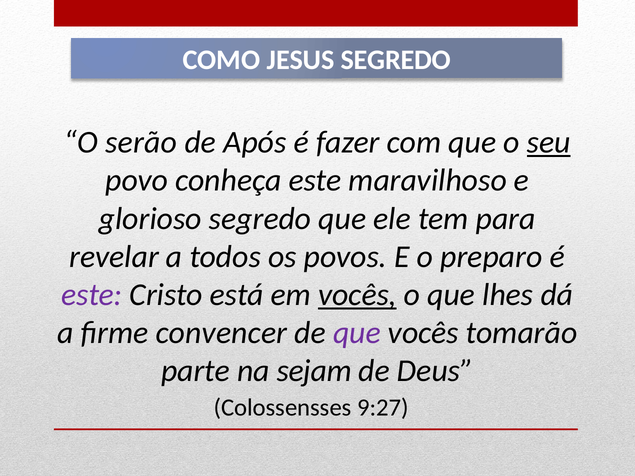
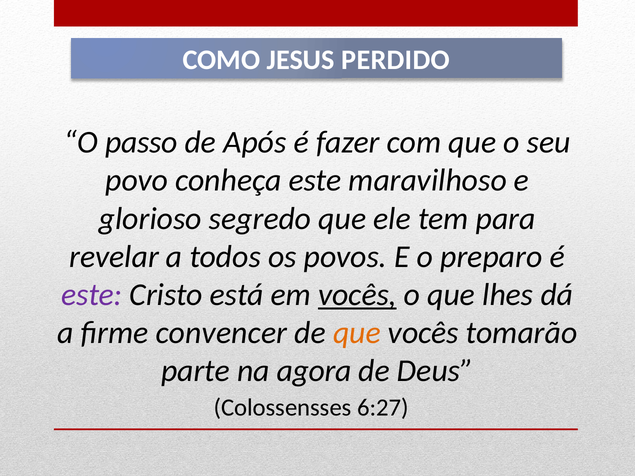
JESUS SEGREDO: SEGREDO -> PERDIDO
serão: serão -> passo
seu underline: present -> none
que at (357, 333) colour: purple -> orange
sejam: sejam -> agora
9:27: 9:27 -> 6:27
